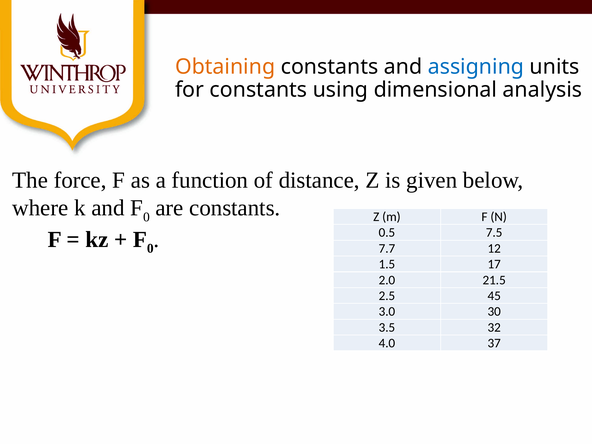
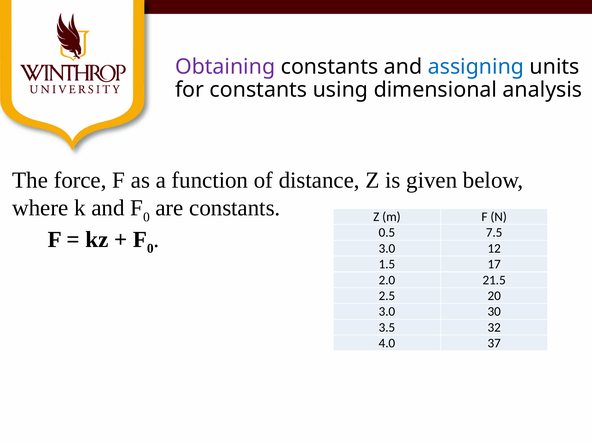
Obtaining colour: orange -> purple
7.7 at (387, 248): 7.7 -> 3.0
45: 45 -> 20
